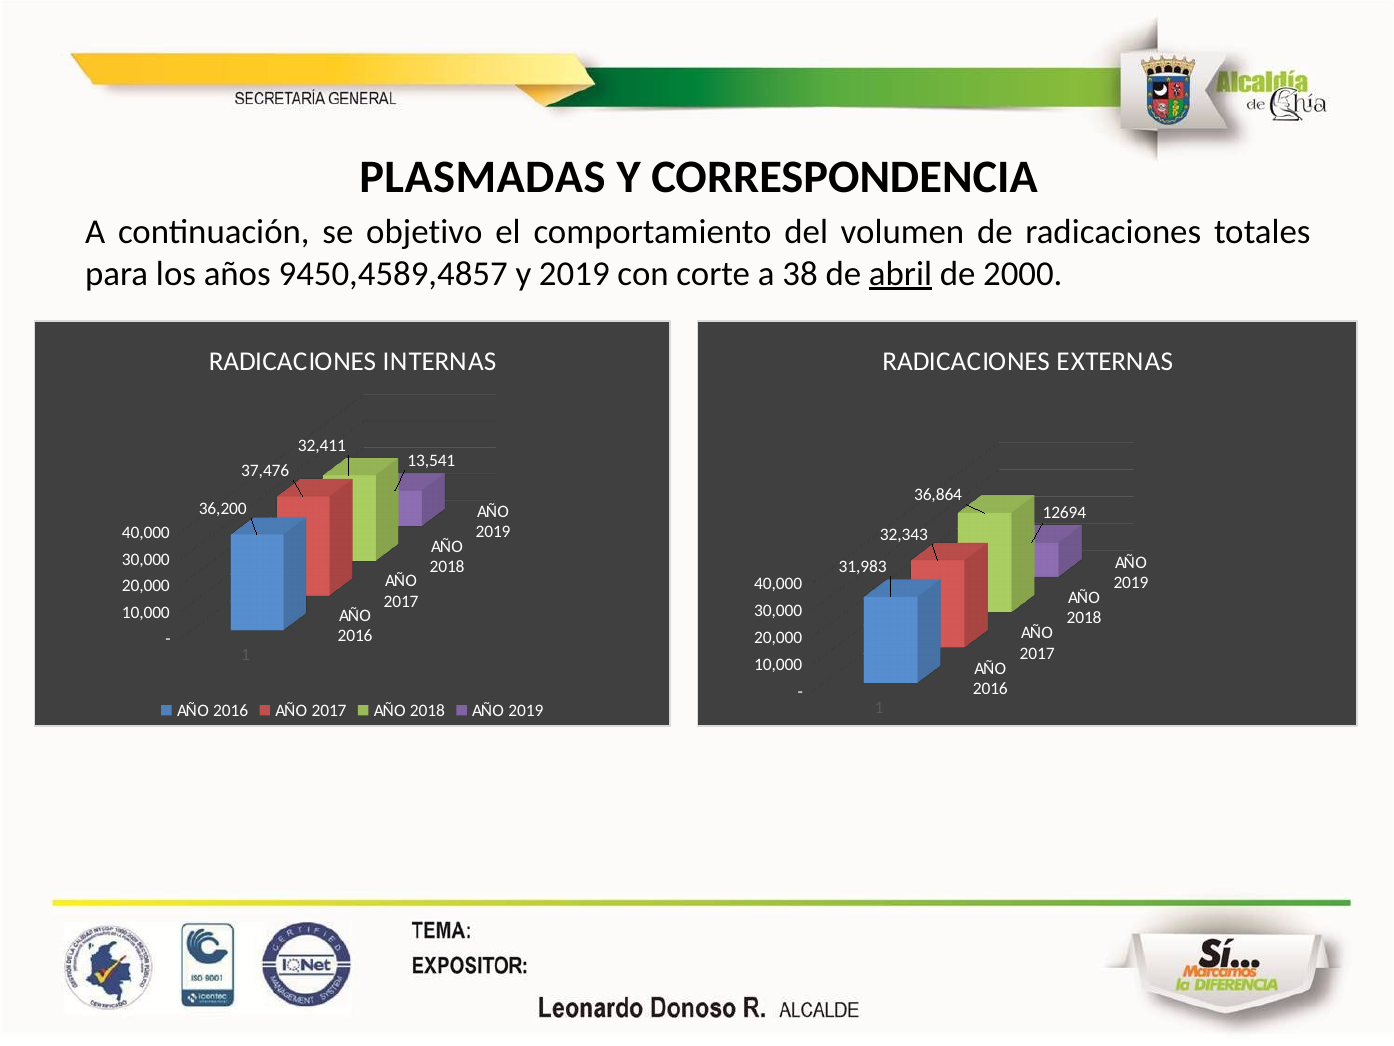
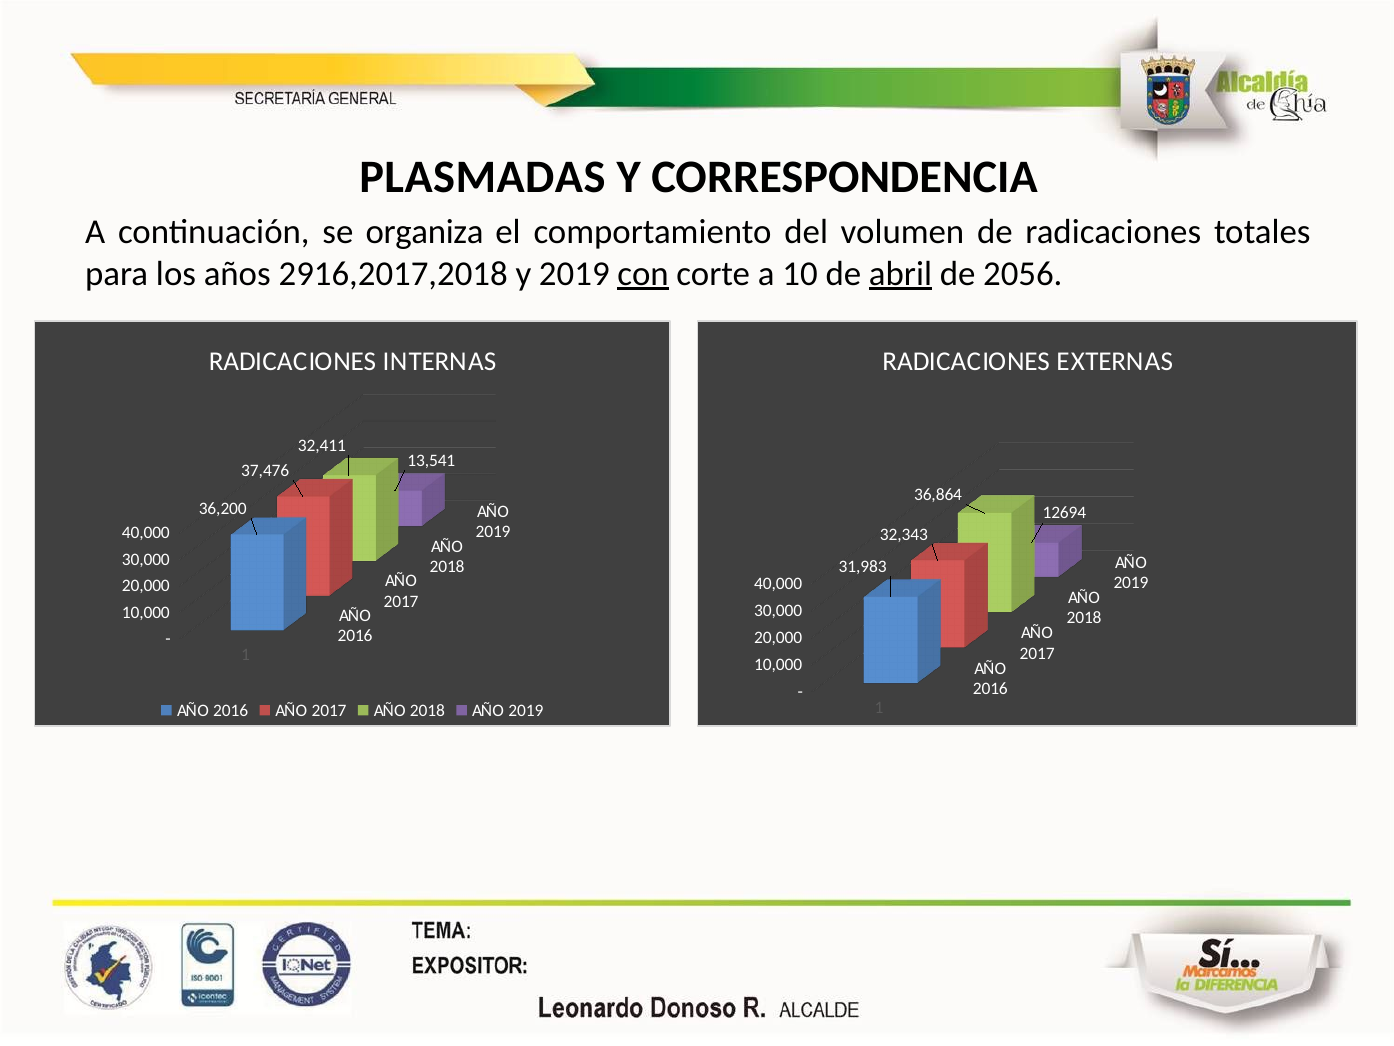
objetivo: objetivo -> organiza
9450,4589,4857: 9450,4589,4857 -> 2916,2017,2018
con underline: none -> present
38: 38 -> 10
2000: 2000 -> 2056
